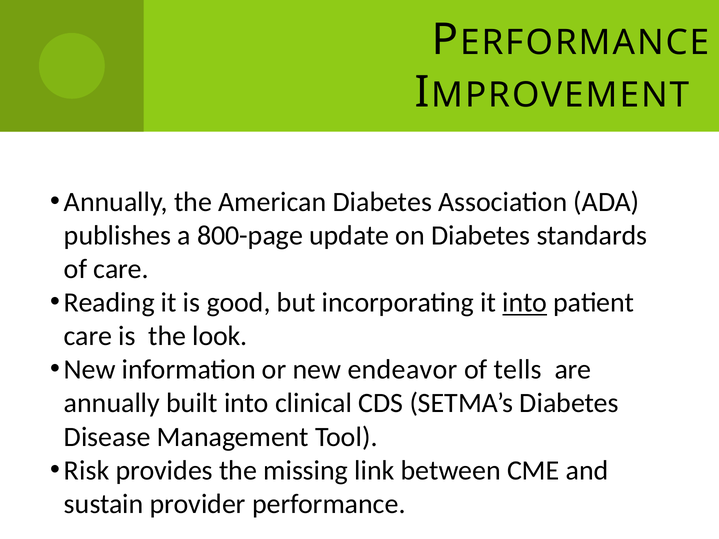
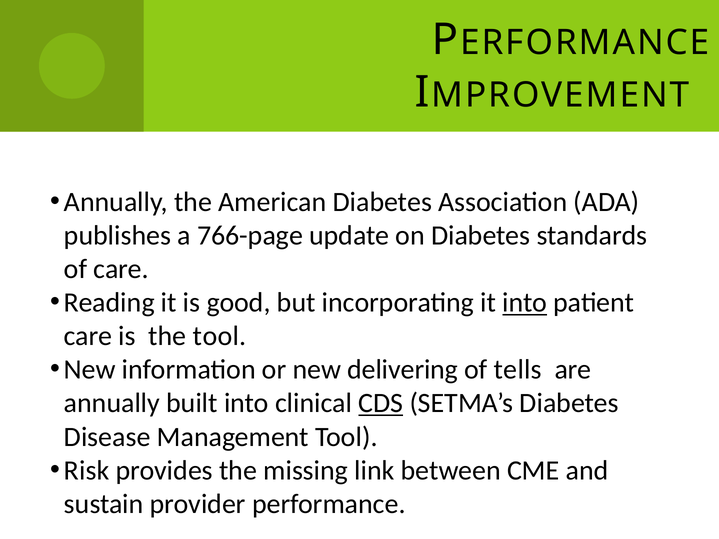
800-page: 800-page -> 766-page
the look: look -> tool
endeavor: endeavor -> delivering
CDS underline: none -> present
